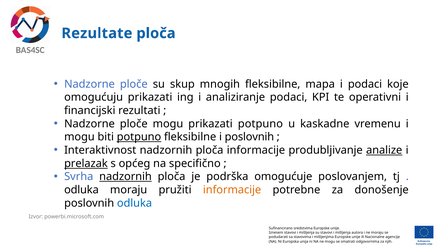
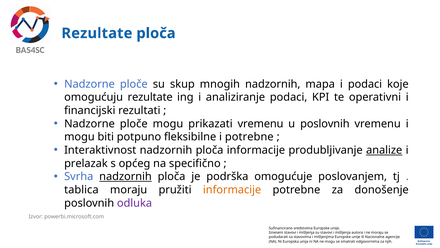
mnogih fleksibilne: fleksibilne -> nadzornih
omogućuju prikazati: prikazati -> rezultate
prikazati potpuno: potpuno -> vremenu
u kaskadne: kaskadne -> poslovnih
potpuno at (139, 137) underline: present -> none
i poslovnih: poslovnih -> potrebne
prelazak underline: present -> none
odluka at (81, 190): odluka -> tablica
odluka at (135, 203) colour: blue -> purple
